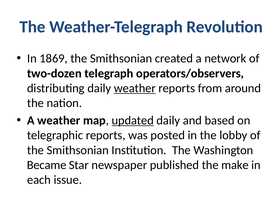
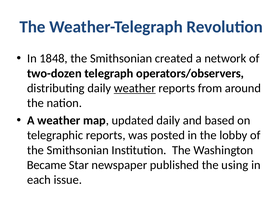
1869: 1869 -> 1848
updated underline: present -> none
make: make -> using
